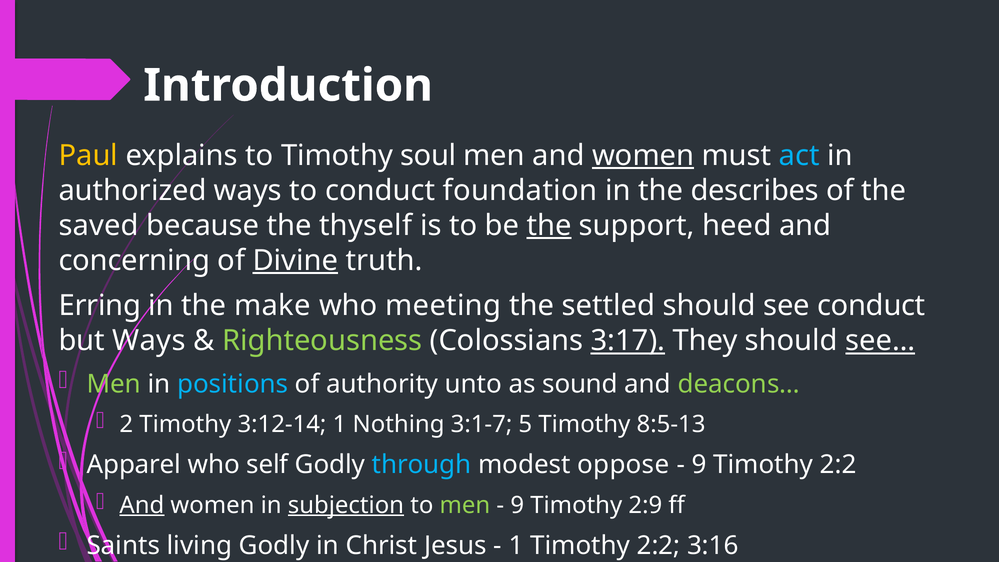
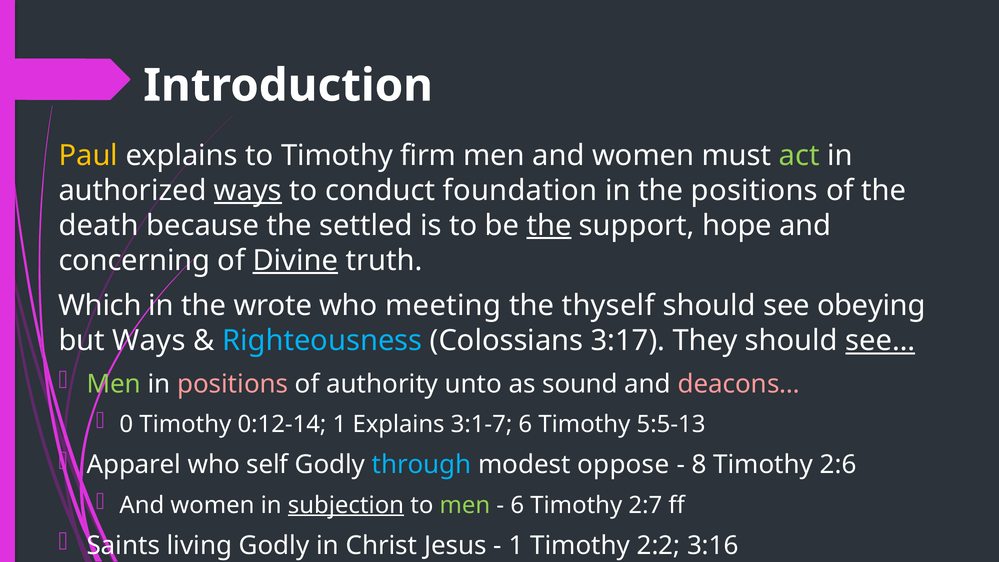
soul: soul -> firm
women at (643, 155) underline: present -> none
act colour: light blue -> light green
ways at (248, 190) underline: none -> present
the describes: describes -> positions
saved: saved -> death
thyself: thyself -> settled
heed: heed -> hope
Erring: Erring -> Which
make: make -> wrote
settled: settled -> thyself
see conduct: conduct -> obeying
Righteousness colour: light green -> light blue
3:17 underline: present -> none
positions at (233, 384) colour: light blue -> pink
deacons… colour: light green -> pink
2: 2 -> 0
3:12-14: 3:12-14 -> 0:12-14
1 Nothing: Nothing -> Explains
3:1-7 5: 5 -> 6
8:5-13: 8:5-13 -> 5:5-13
9 at (699, 465): 9 -> 8
2:2 at (838, 465): 2:2 -> 2:6
And at (142, 505) underline: present -> none
9 at (517, 505): 9 -> 6
2:9: 2:9 -> 2:7
